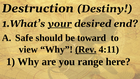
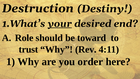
Safe: Safe -> Role
view: view -> trust
Rev underline: present -> none
range: range -> order
